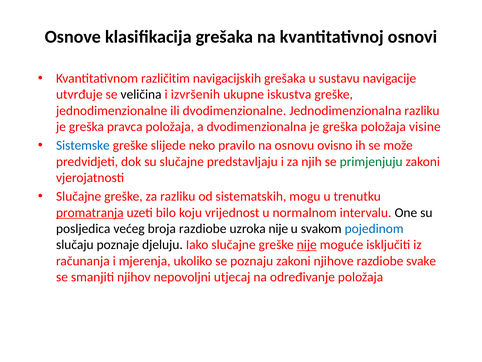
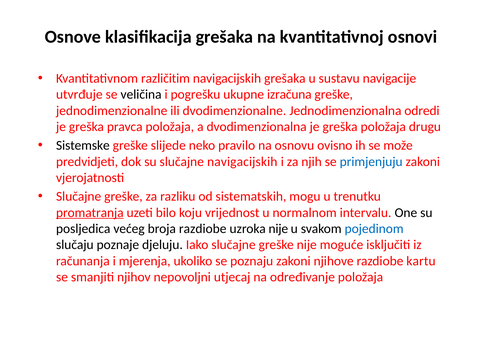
izvršenih: izvršenih -> pogrešku
iskustva: iskustva -> izračuna
Jednodimenzionalna razliku: razliku -> odredi
visine: visine -> drugu
Sistemske colour: blue -> black
slučajne predstavljaju: predstavljaju -> navigacijskih
primjenjuju colour: green -> blue
nije at (307, 245) underline: present -> none
svake: svake -> kartu
